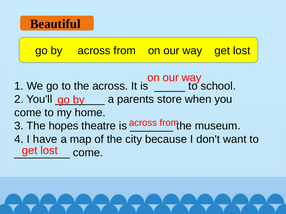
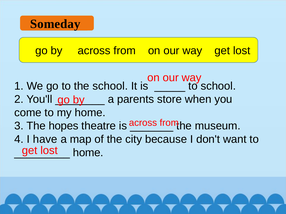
Beautiful: Beautiful -> Someday
the across: across -> school
come at (88, 153): come -> home
